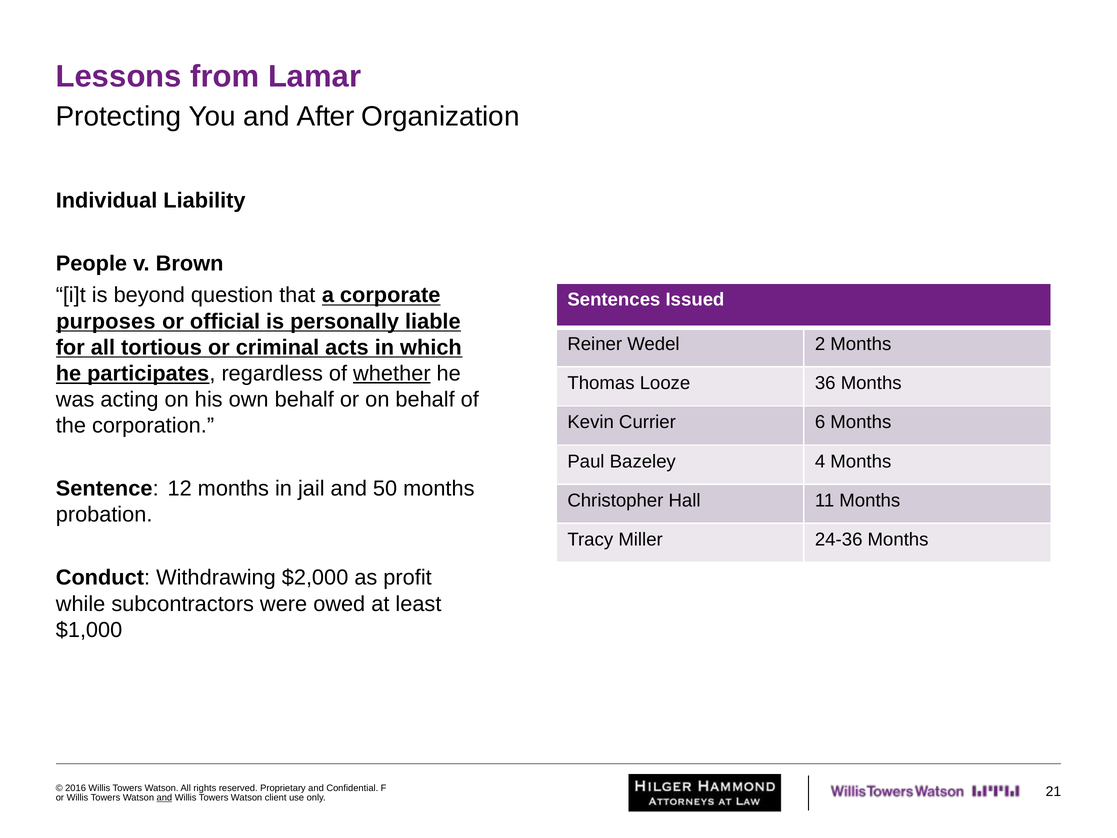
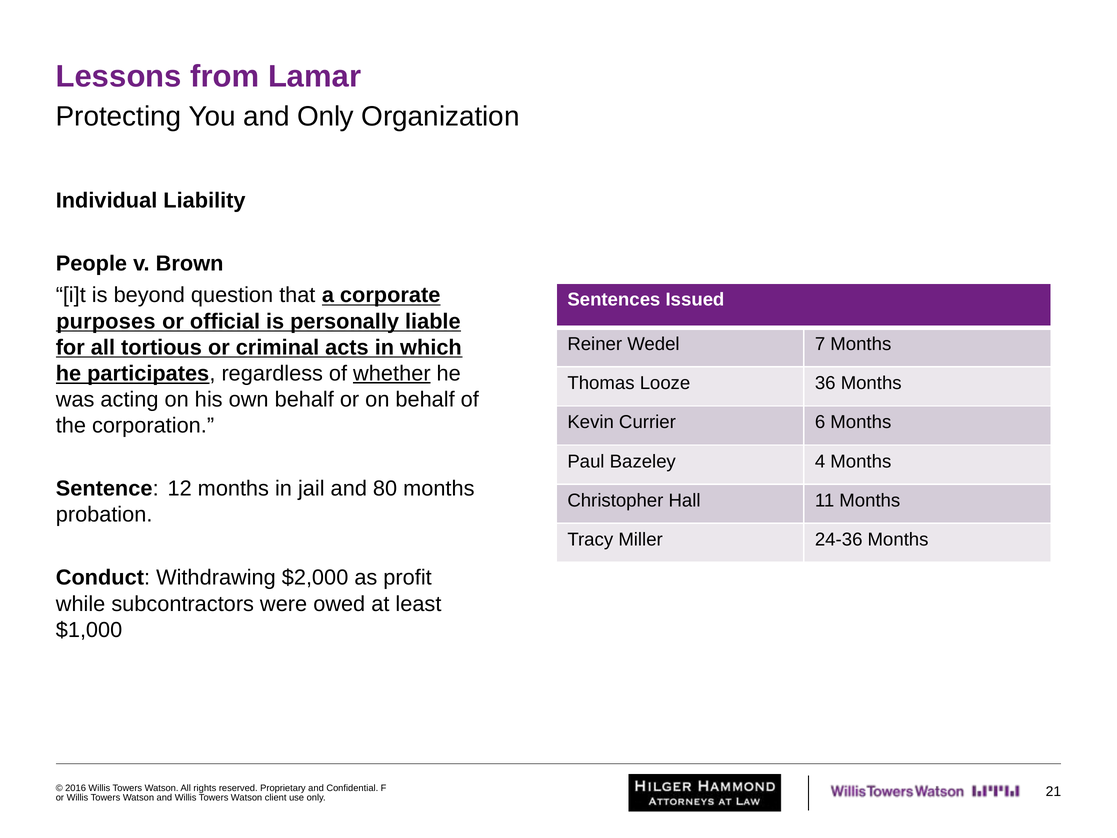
and After: After -> Only
2: 2 -> 7
50: 50 -> 80
and at (164, 797) underline: present -> none
